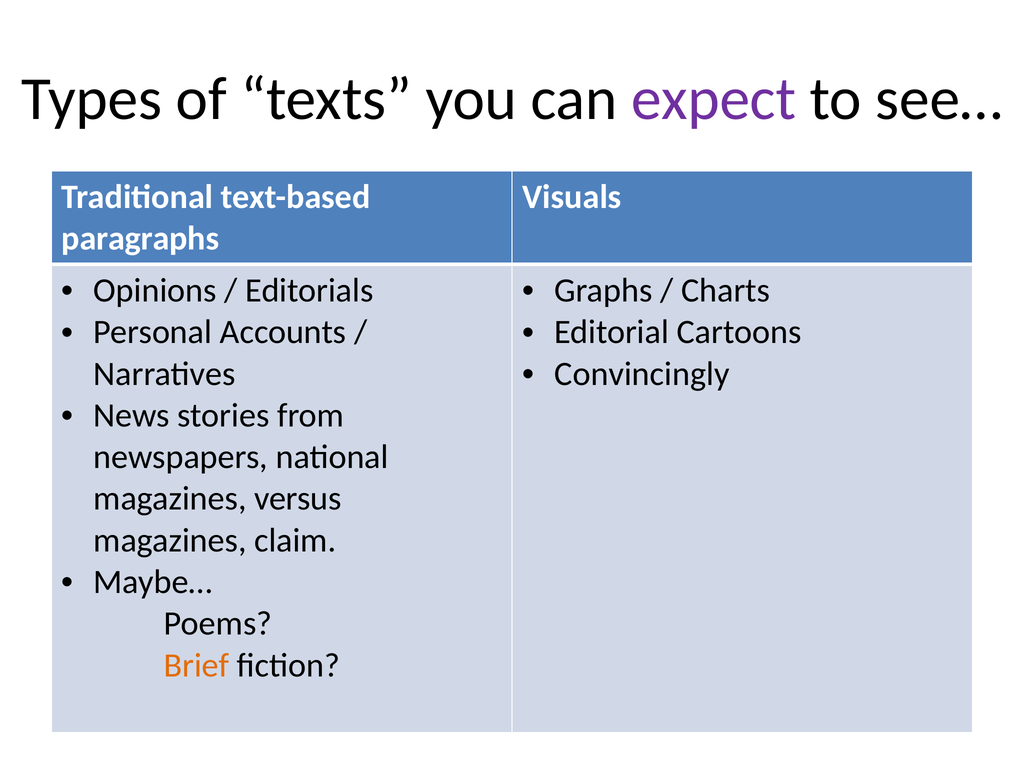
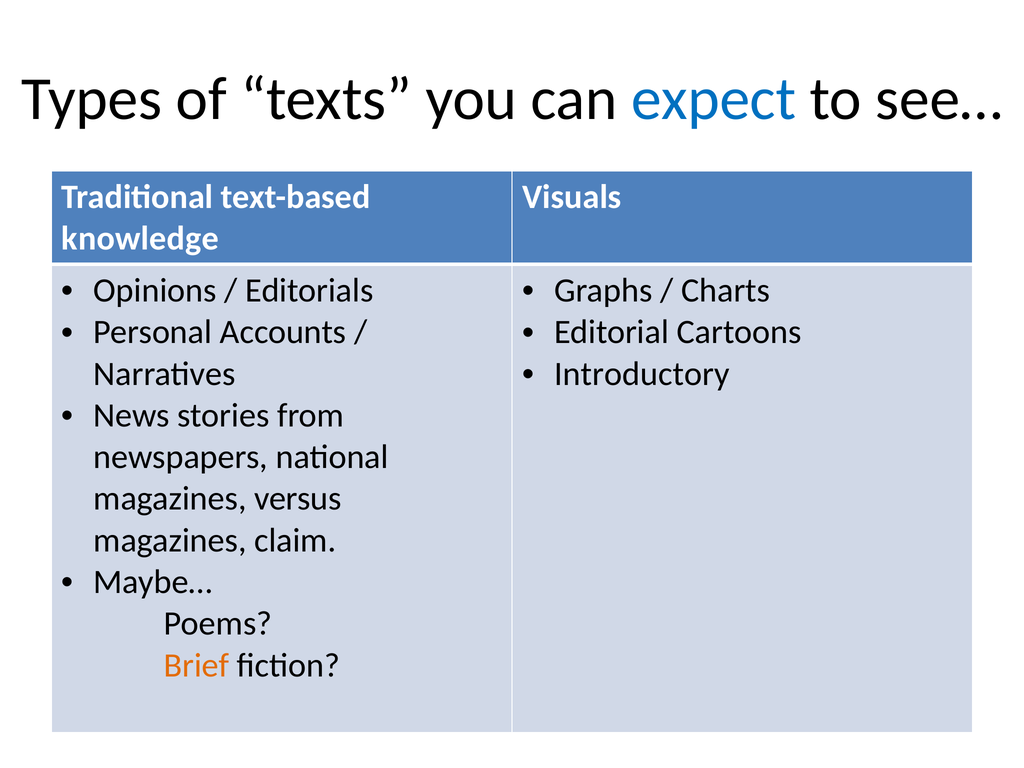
expect colour: purple -> blue
paragraphs: paragraphs -> knowledge
Convincingly: Convincingly -> Introductory
